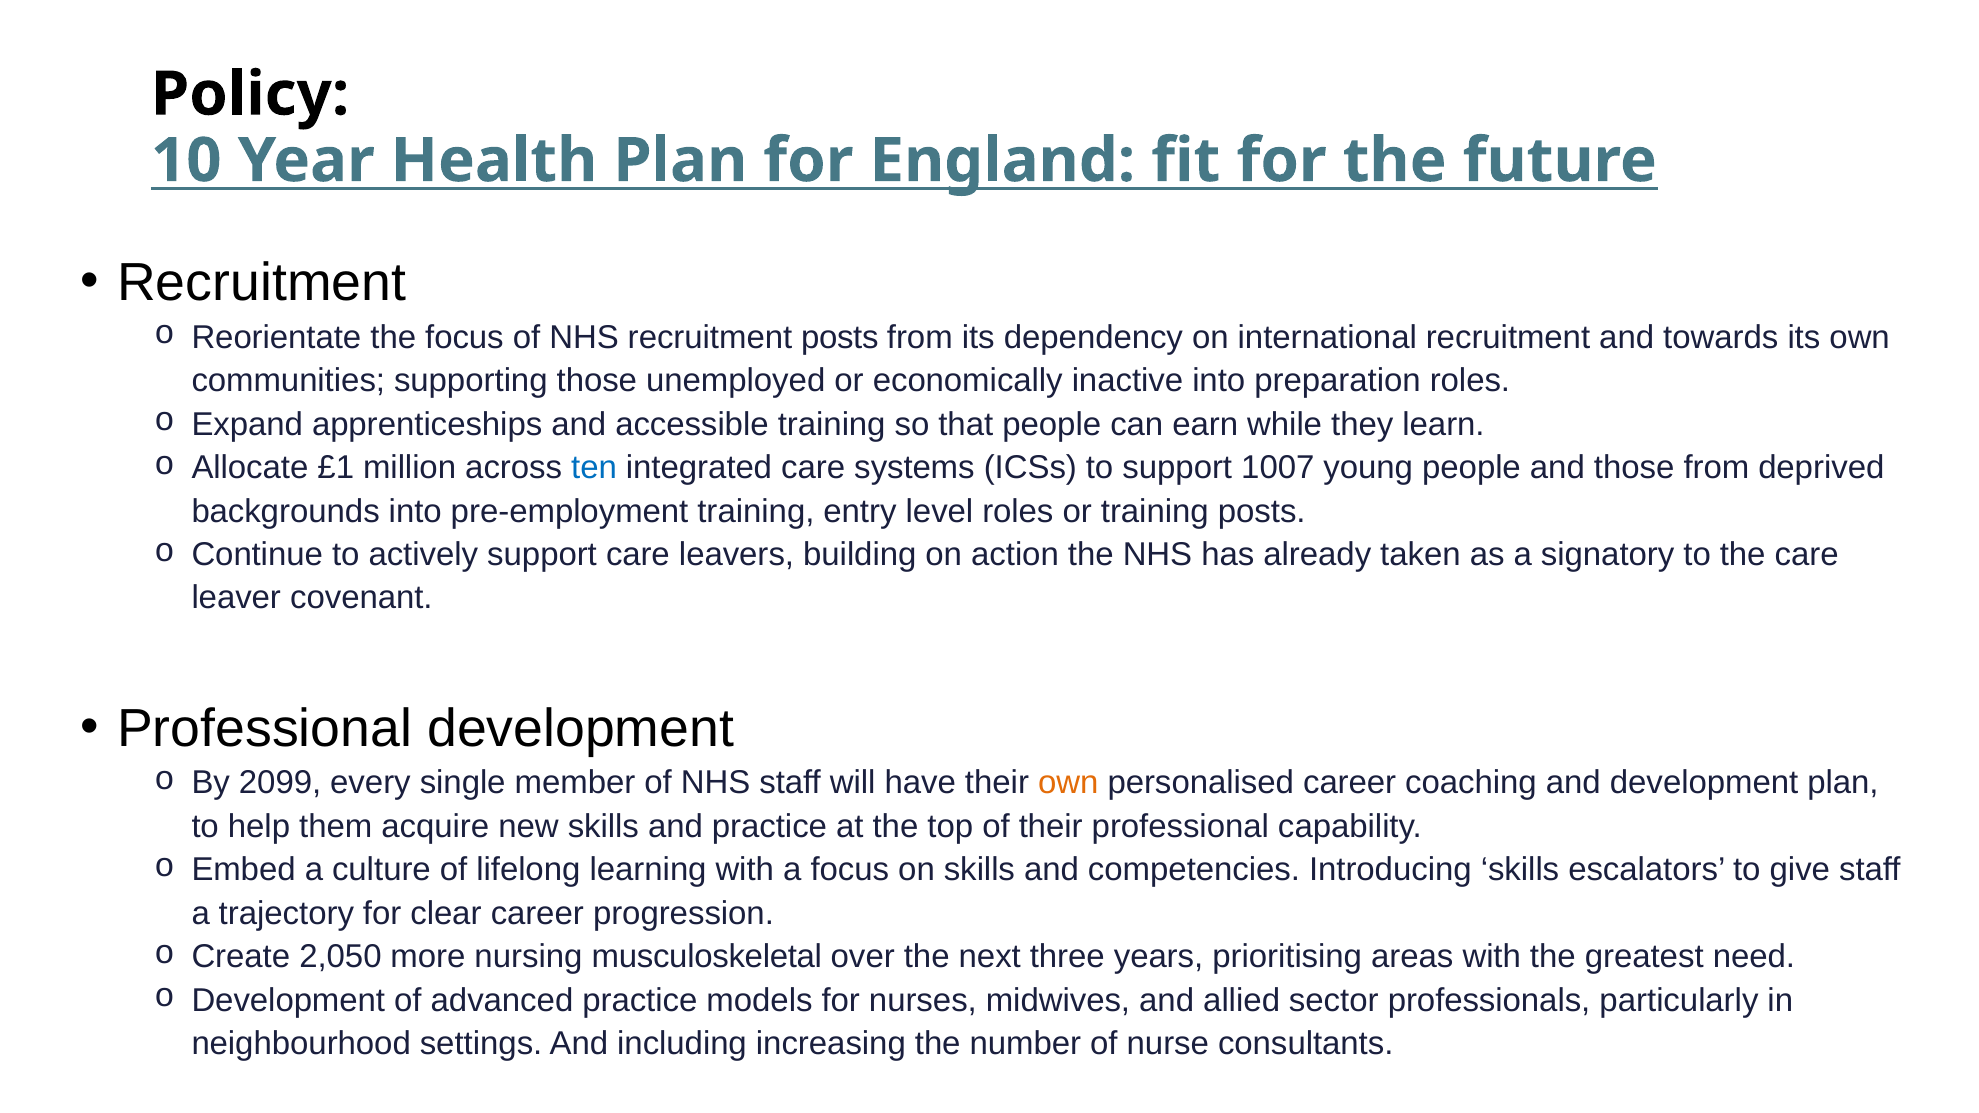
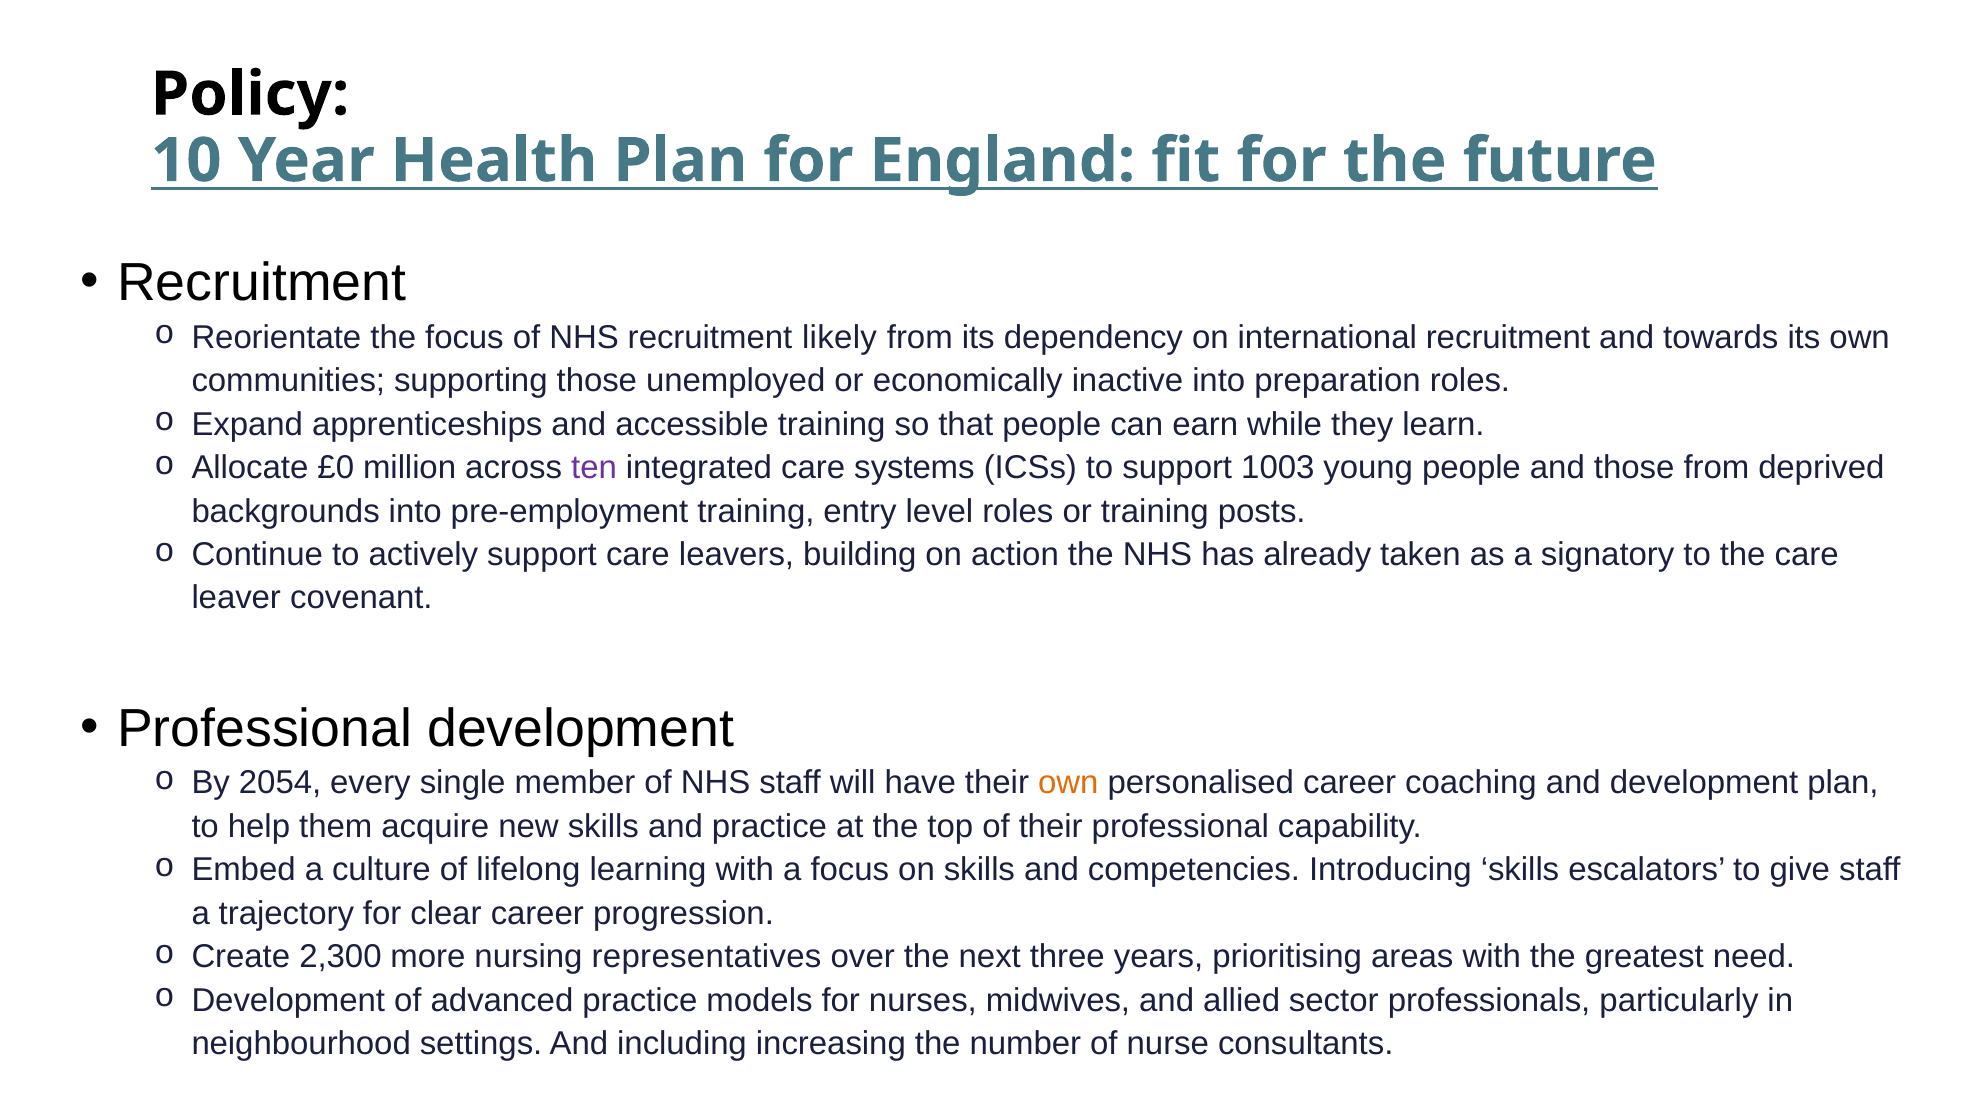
recruitment posts: posts -> likely
£1: £1 -> £0
ten colour: blue -> purple
1007: 1007 -> 1003
2099: 2099 -> 2054
2,050: 2,050 -> 2,300
musculoskeletal: musculoskeletal -> representatives
